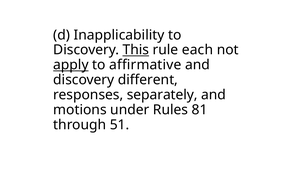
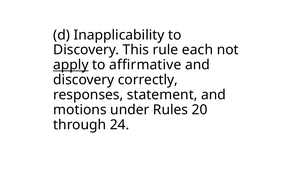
This underline: present -> none
different: different -> correctly
separately: separately -> statement
81: 81 -> 20
51: 51 -> 24
